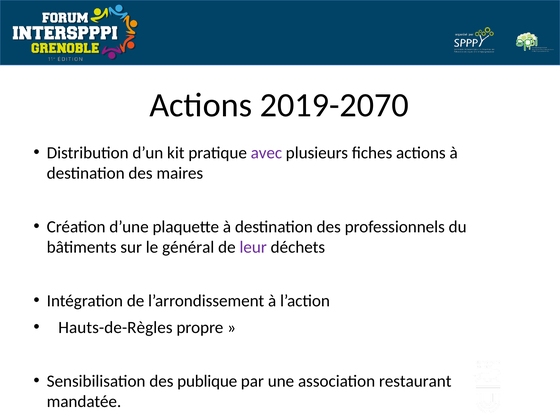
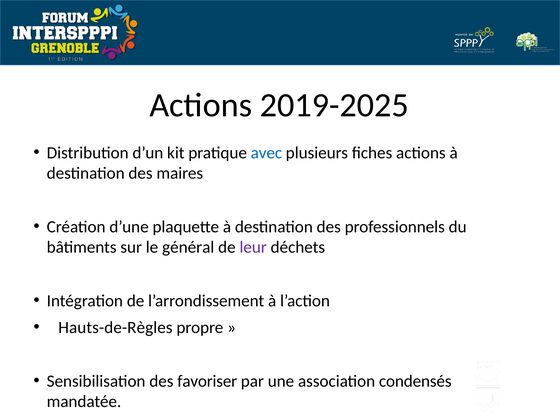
2019-2070: 2019-2070 -> 2019-2025
avec colour: purple -> blue
publique: publique -> favoriser
restaurant: restaurant -> condensés
